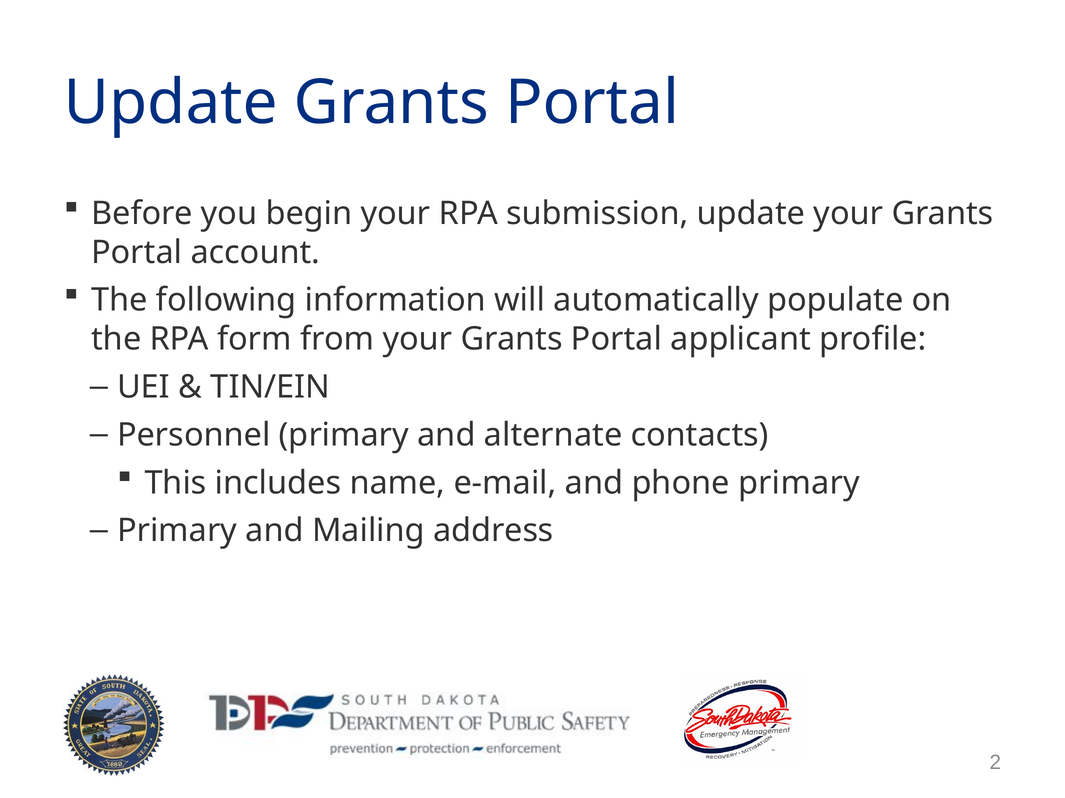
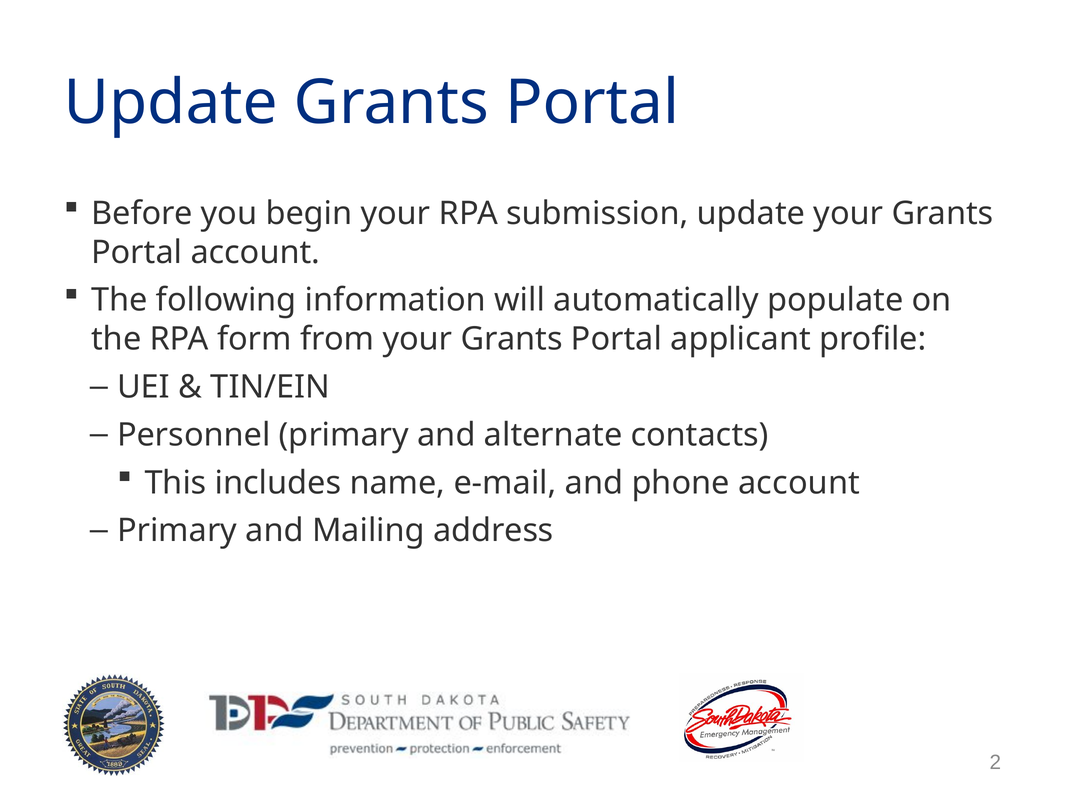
phone primary: primary -> account
